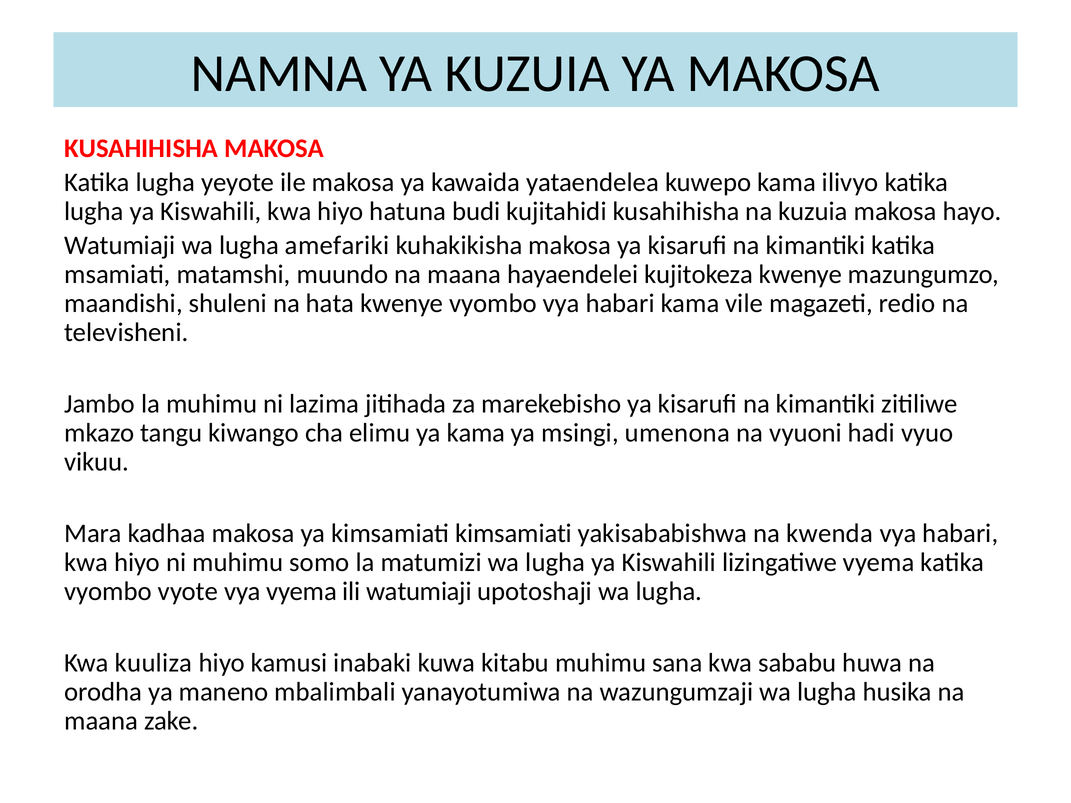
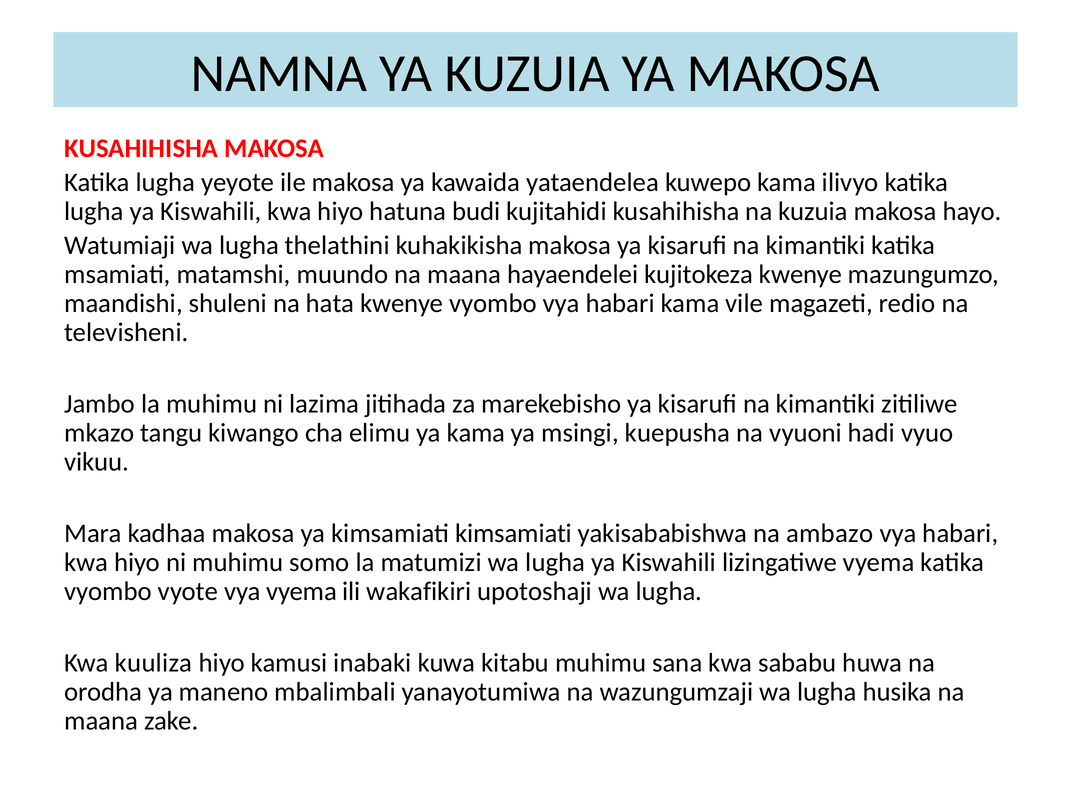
amefariki: amefariki -> thelathini
umenona: umenona -> kuepusha
kwenda: kwenda -> ambazo
ili watumiaji: watumiaji -> wakafikiri
